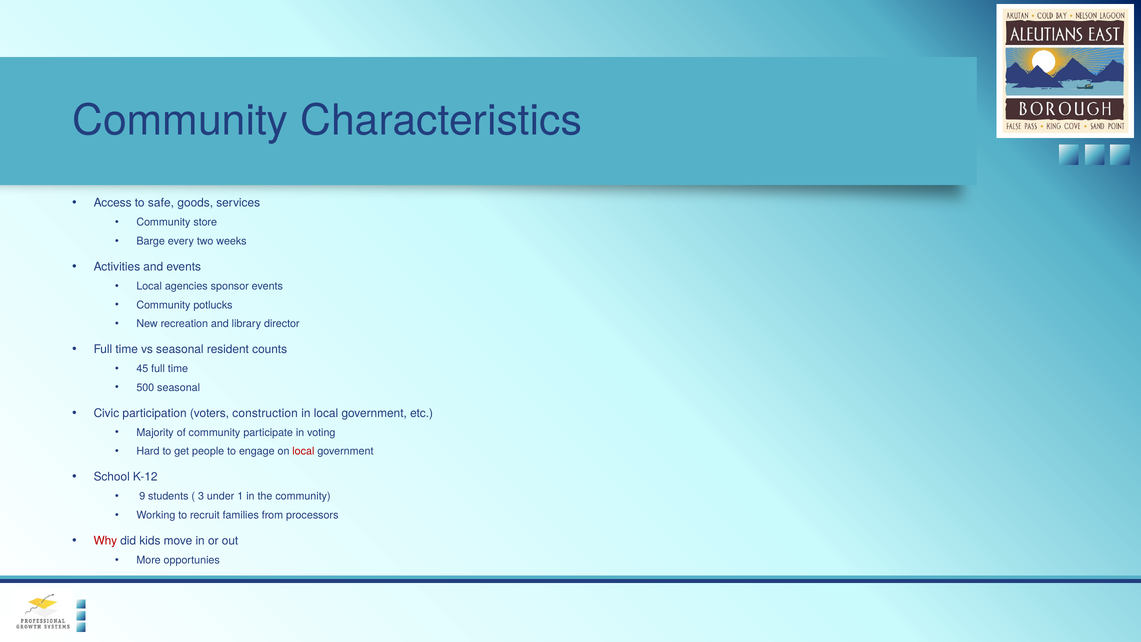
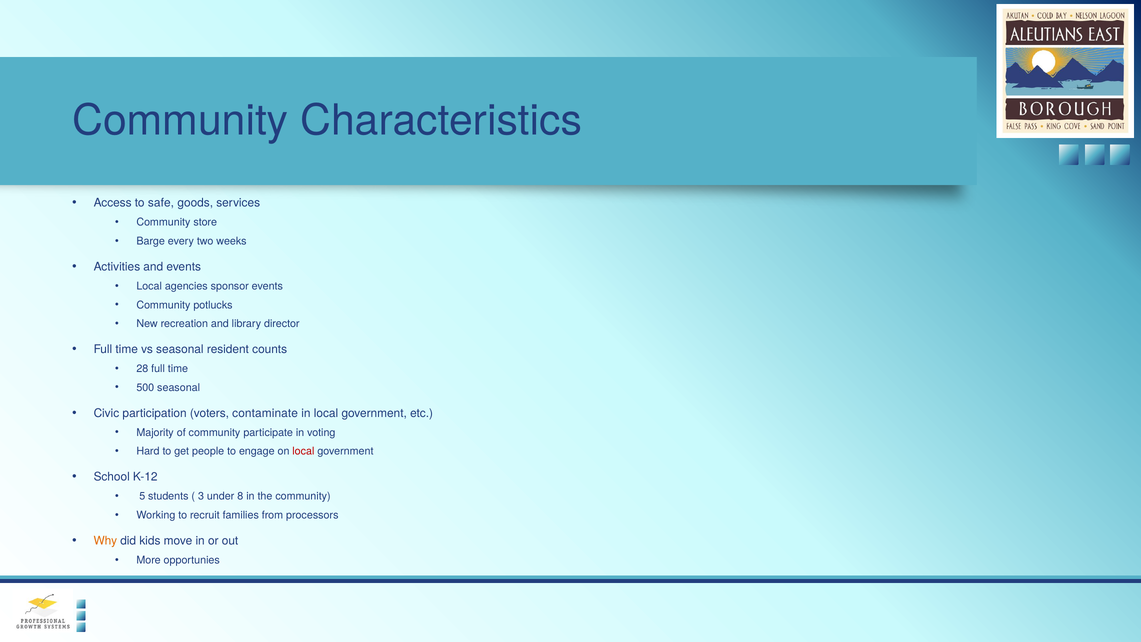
45: 45 -> 28
construction: construction -> contaminate
9: 9 -> 5
1: 1 -> 8
Why colour: red -> orange
